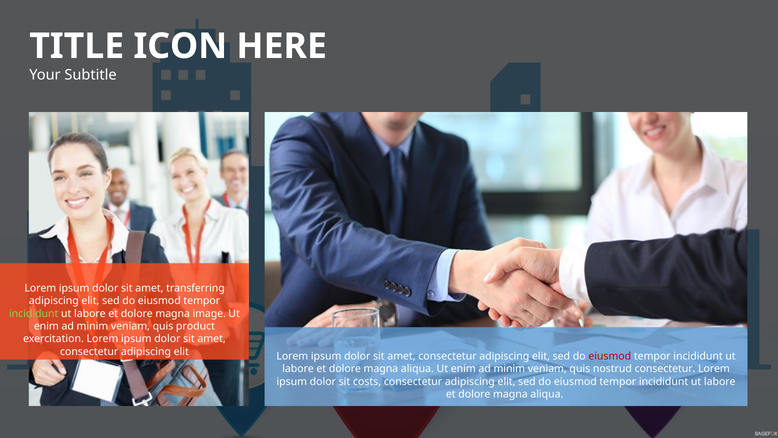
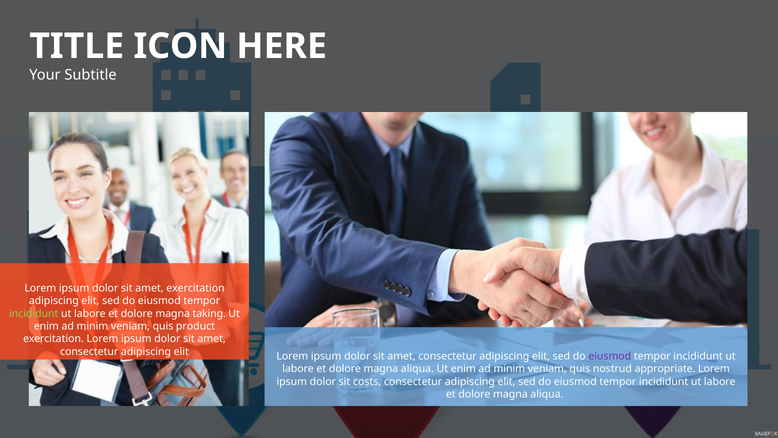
amet transferring: transferring -> exercitation
image: image -> taking
eiusmod at (610, 356) colour: red -> purple
nostrud consectetur: consectetur -> appropriate
